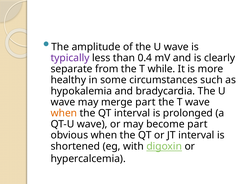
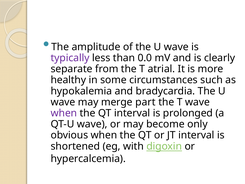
0.4: 0.4 -> 0.0
while: while -> atrial
when at (64, 113) colour: orange -> purple
become part: part -> only
